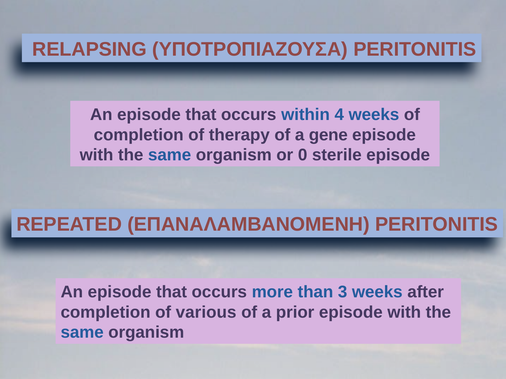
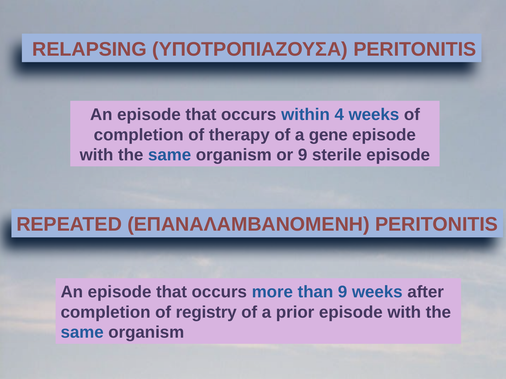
or 0: 0 -> 9
than 3: 3 -> 9
various: various -> registry
